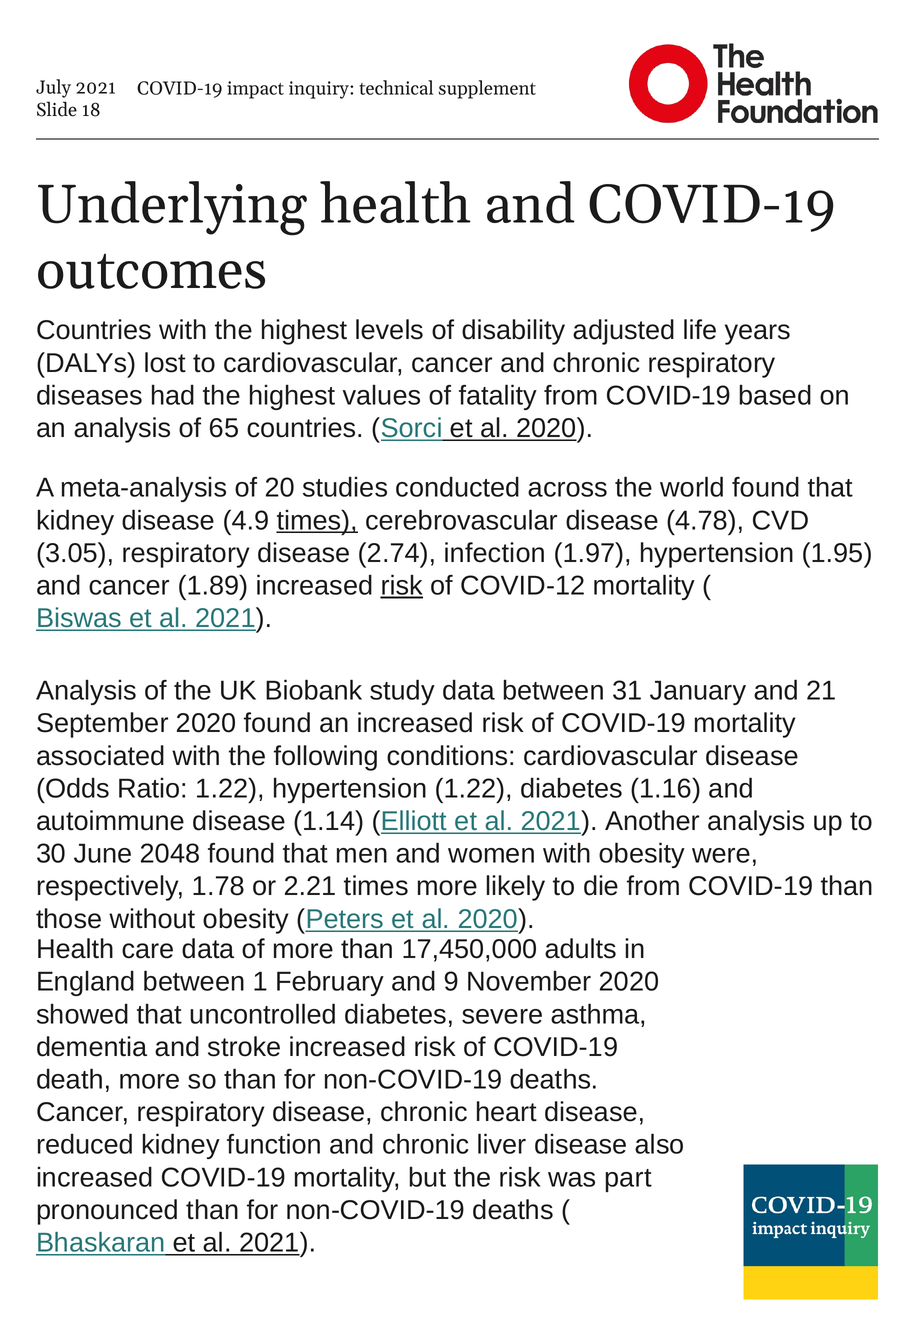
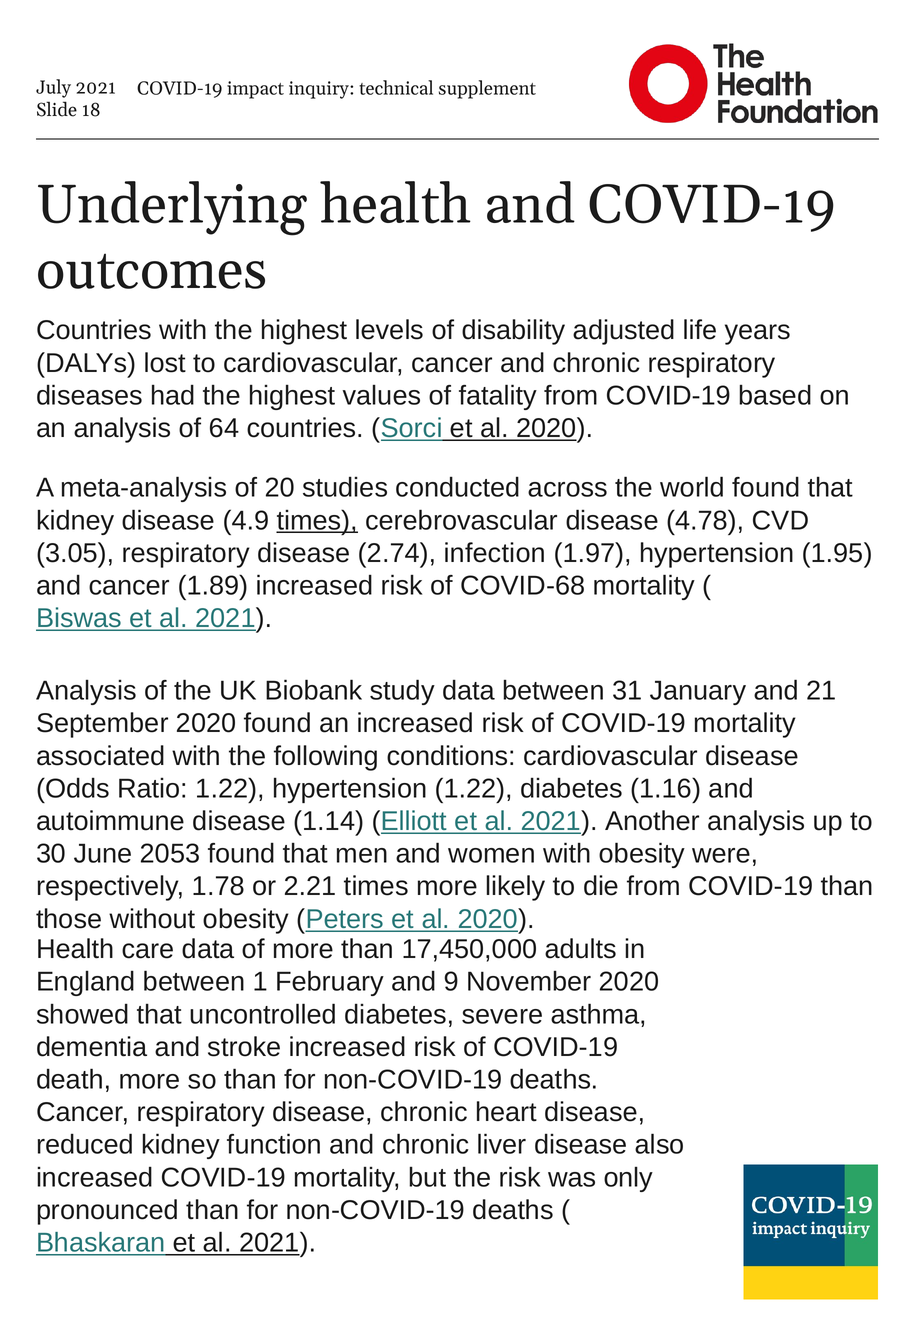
65: 65 -> 64
risk at (402, 586) underline: present -> none
COVID-12: COVID-12 -> COVID-68
2048: 2048 -> 2053
part: part -> only
